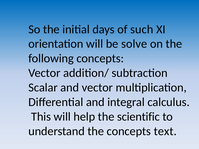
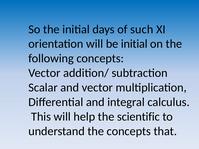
be solve: solve -> initial
text: text -> that
